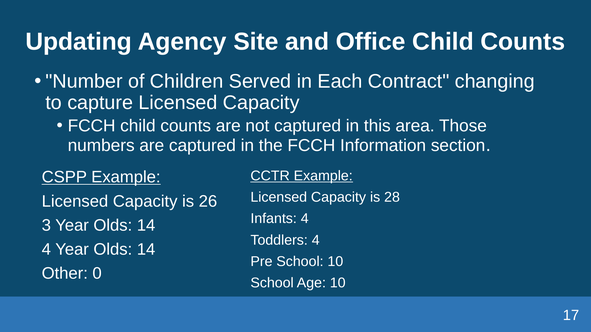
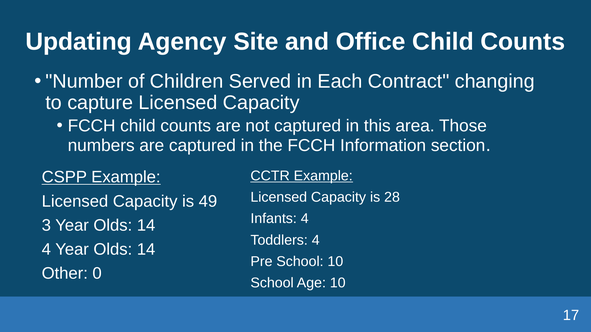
26: 26 -> 49
